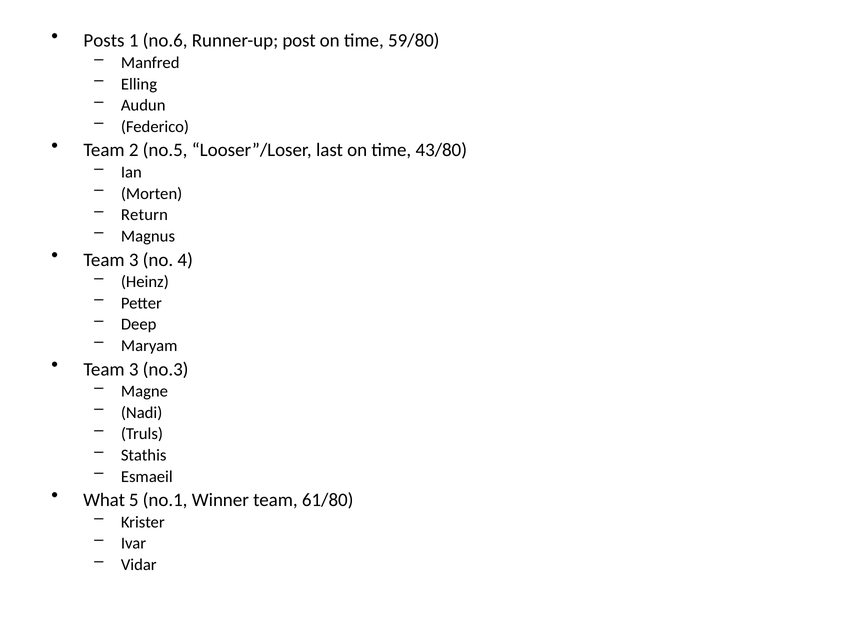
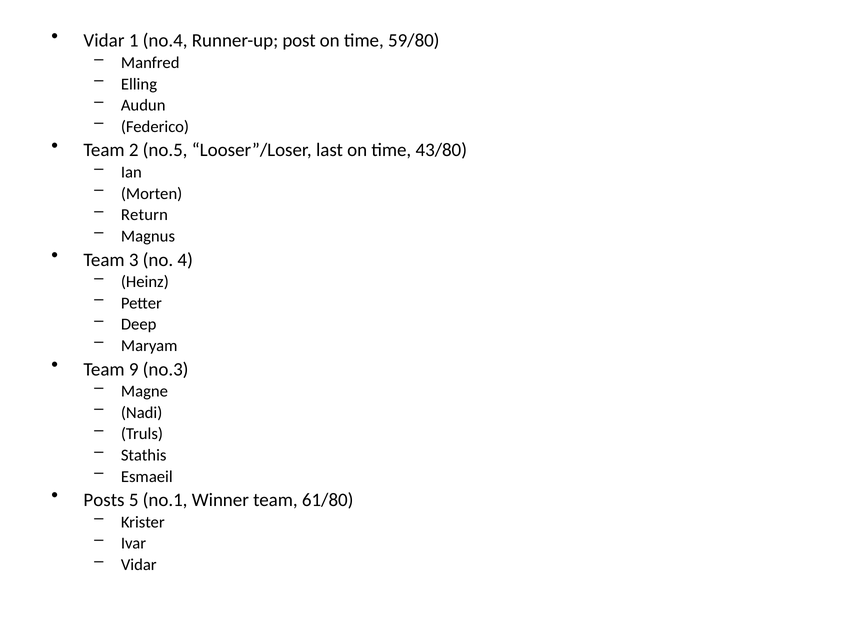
Posts at (104, 41): Posts -> Vidar
no.6: no.6 -> no.4
3 at (134, 369): 3 -> 9
What: What -> Posts
